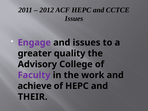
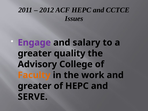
and issues: issues -> salary
Faculty colour: purple -> orange
achieve at (35, 86): achieve -> greater
THEIR: THEIR -> SERVE
